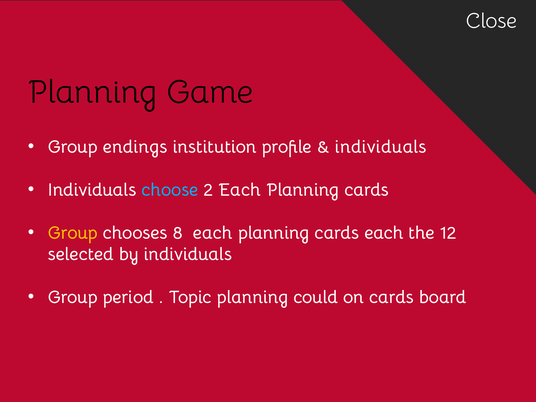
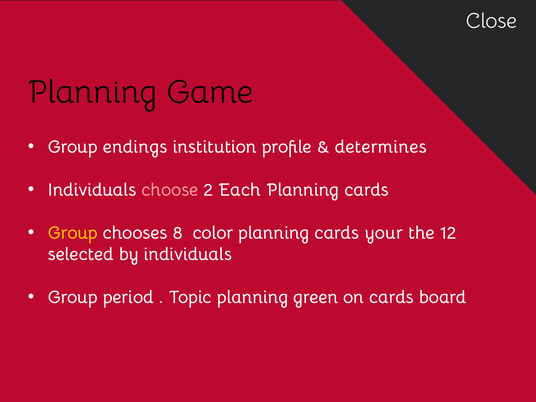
individuals at (381, 147): individuals -> determines
choose colour: light blue -> pink
8 each: each -> color
cards each: each -> your
could: could -> green
